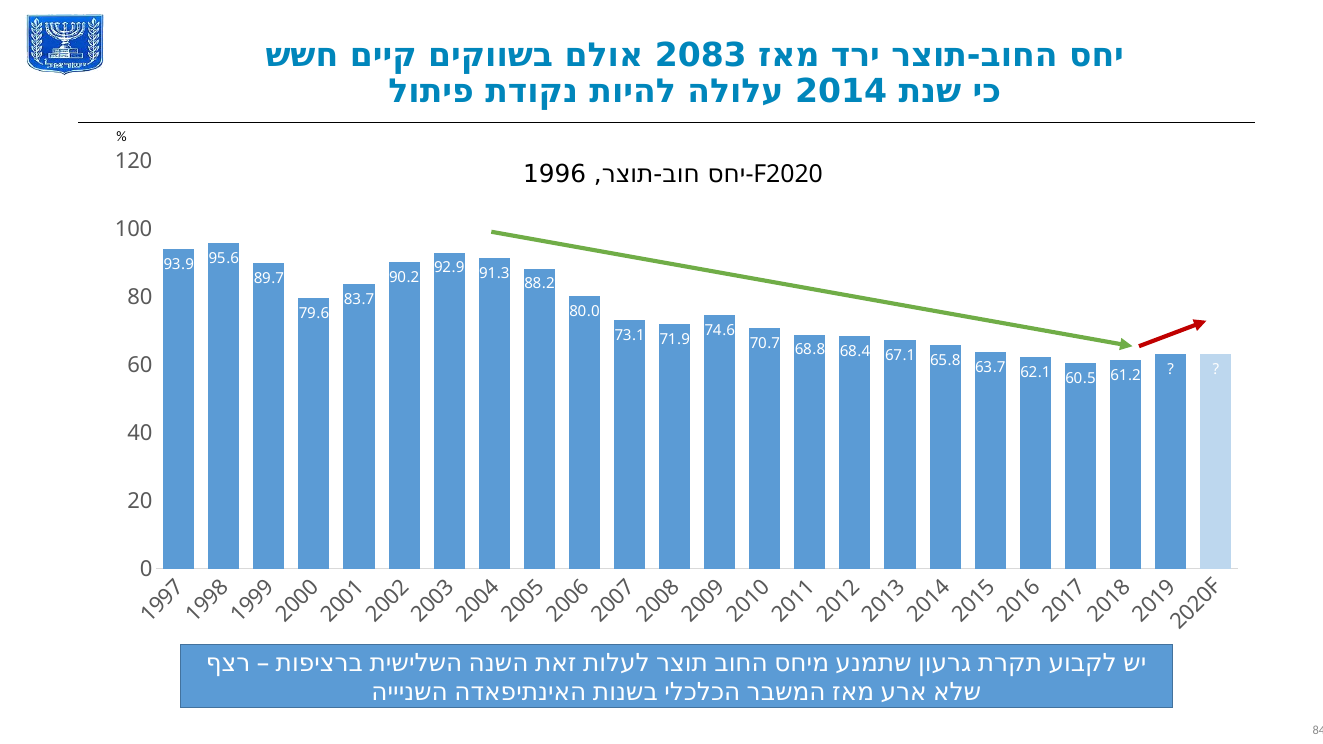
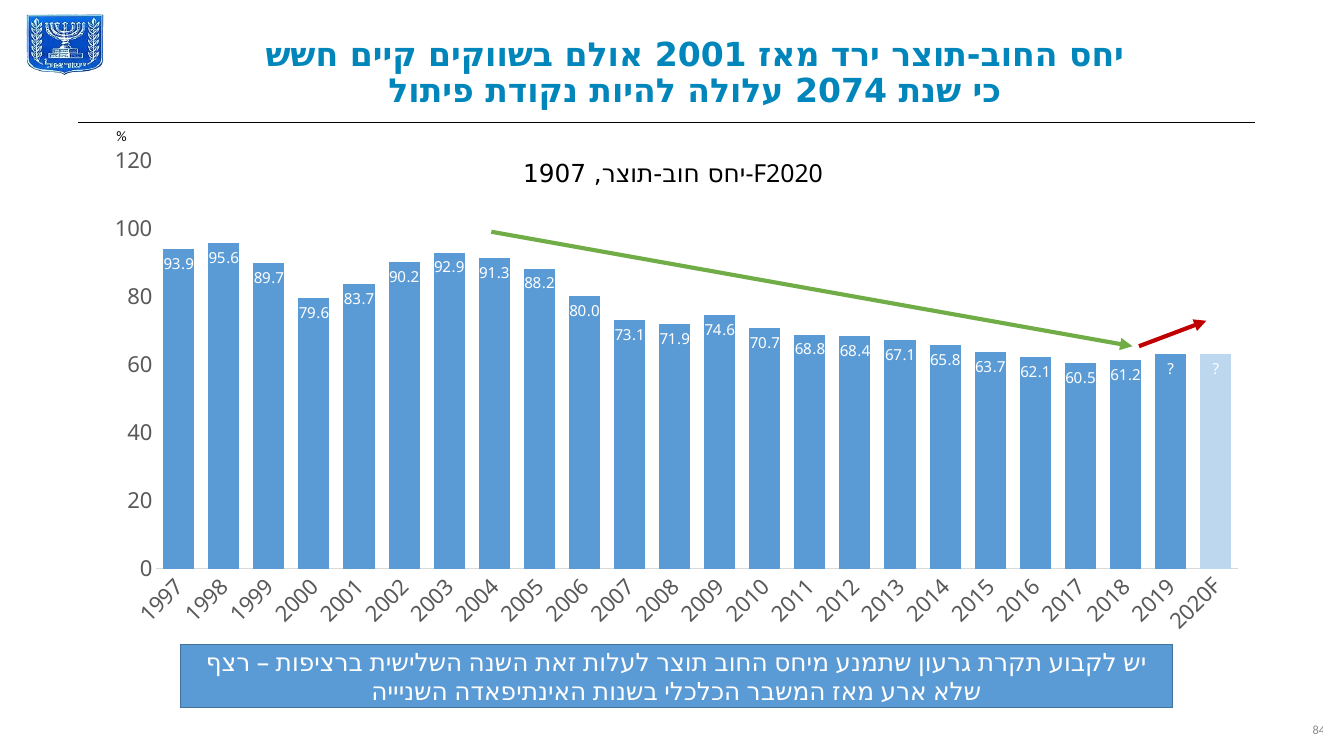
2083: 2083 -> 2001
2014: 2014 -> 2074
1996: 1996 -> 1907
